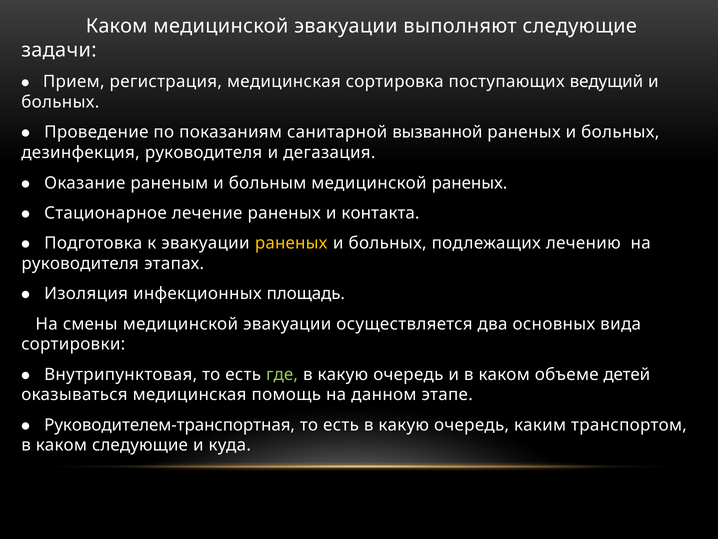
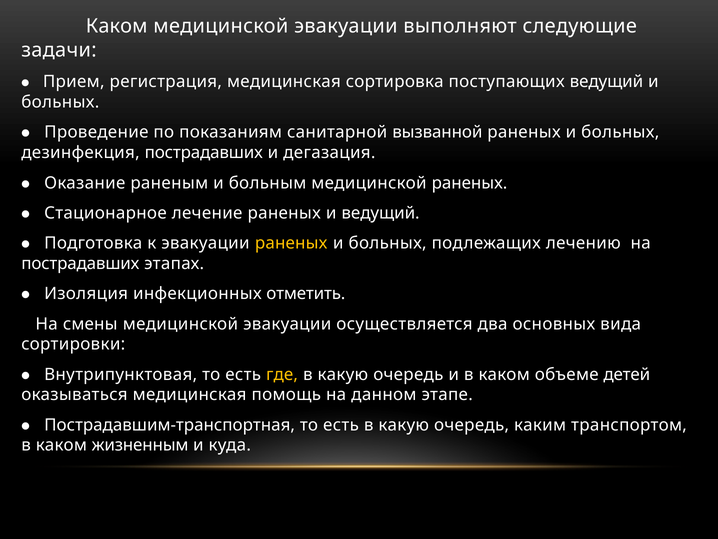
дезинфекция руководителя: руководителя -> пострадавших
и контакта: контакта -> ведущий
руководителя at (80, 263): руководителя -> пострадавших
площадь: площадь -> отметить
где colour: light green -> yellow
Руководителем-транспортная: Руководителем-транспортная -> Пострадавшим-транспортная
каком следующие: следующие -> жизненным
